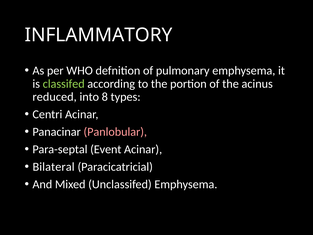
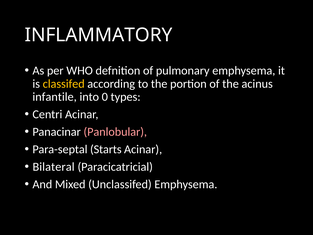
classifed colour: light green -> yellow
reduced: reduced -> infantile
8: 8 -> 0
Event: Event -> Starts
